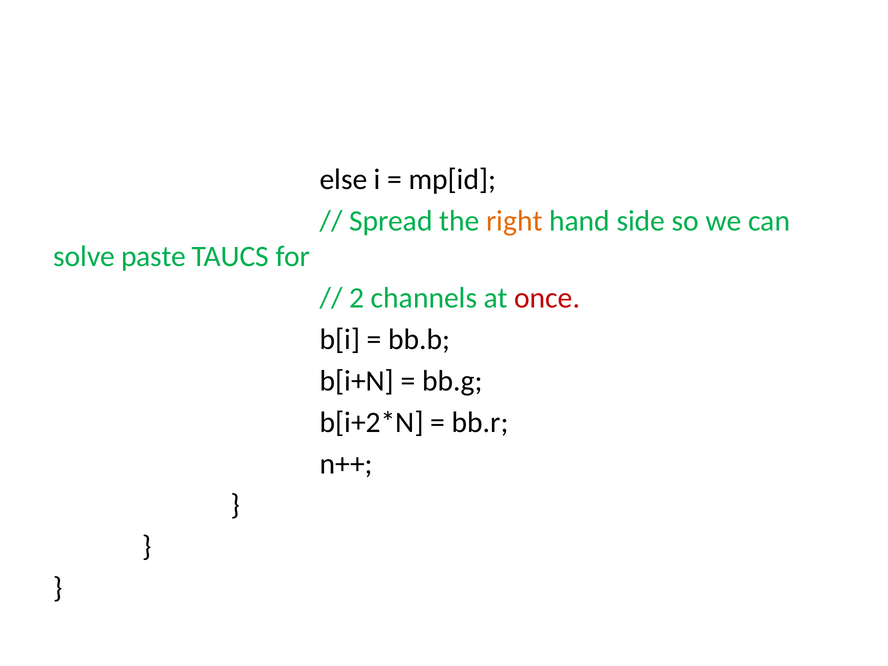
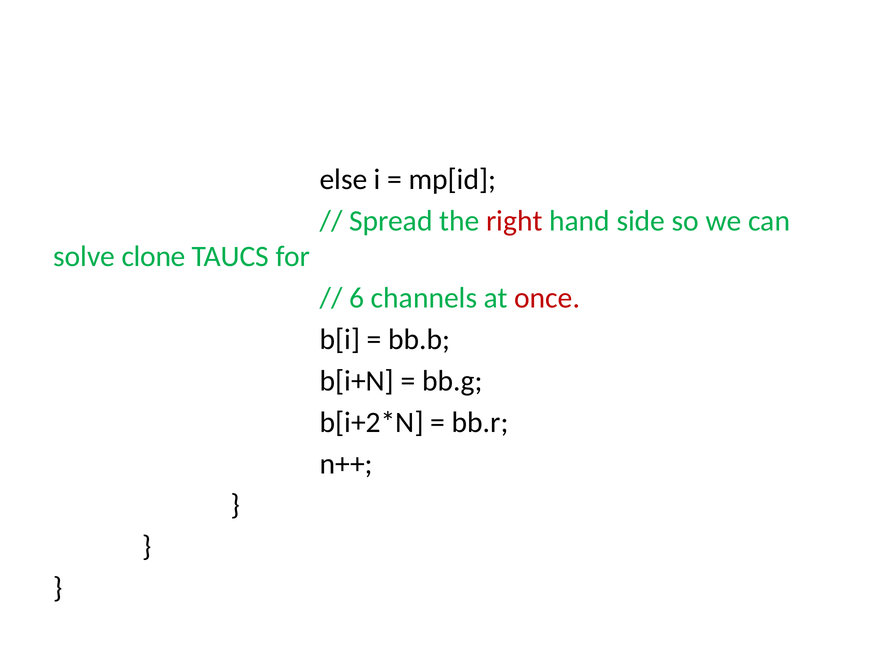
right colour: orange -> red
paste: paste -> clone
2: 2 -> 6
